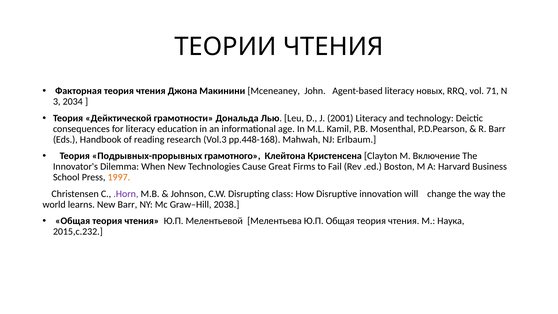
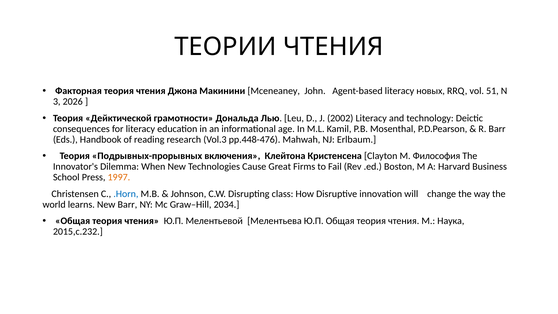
71: 71 -> 51
2034: 2034 -> 2026
2001: 2001 -> 2002
pp.448-168: pp.448-168 -> pp.448-476
грамотного: грамотного -> включения
Включение: Включение -> Философия
.Horn colour: purple -> blue
2038: 2038 -> 2034
